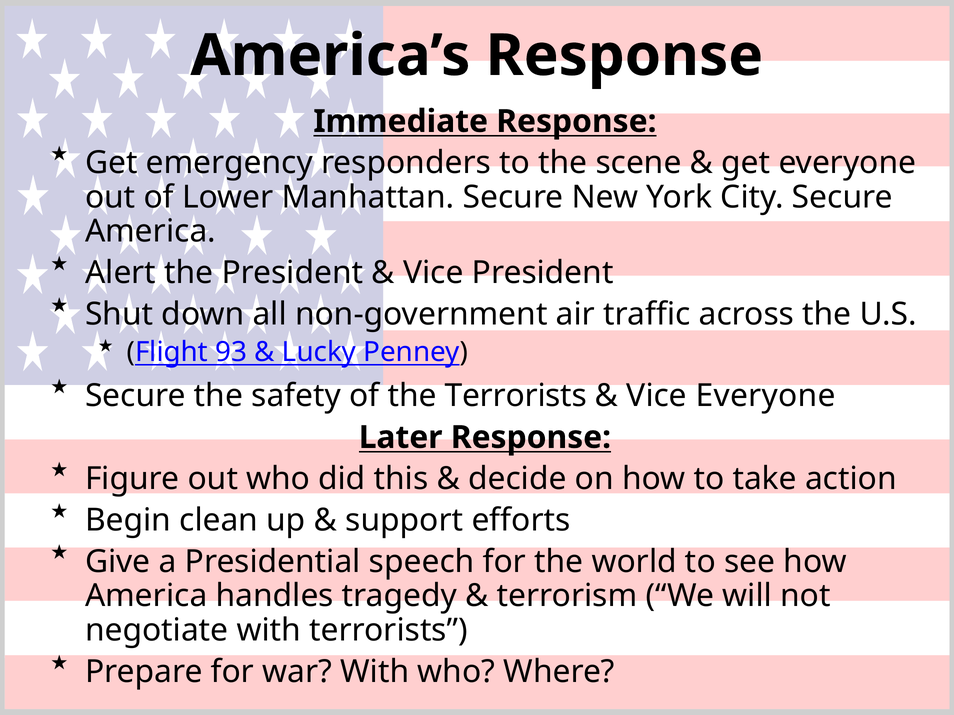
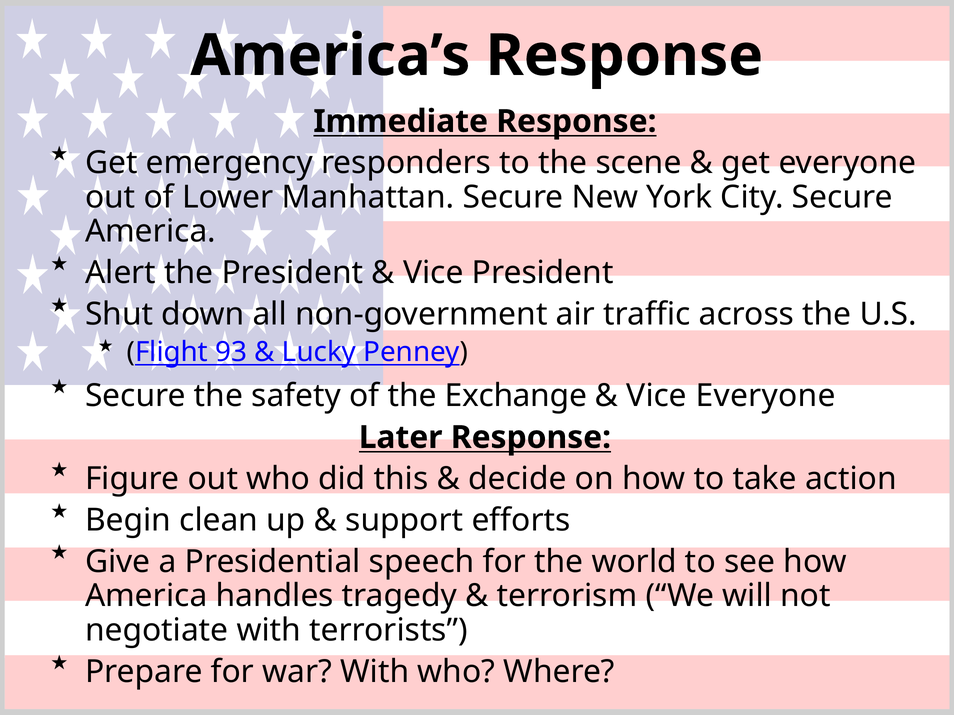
the Terrorists: Terrorists -> Exchange
